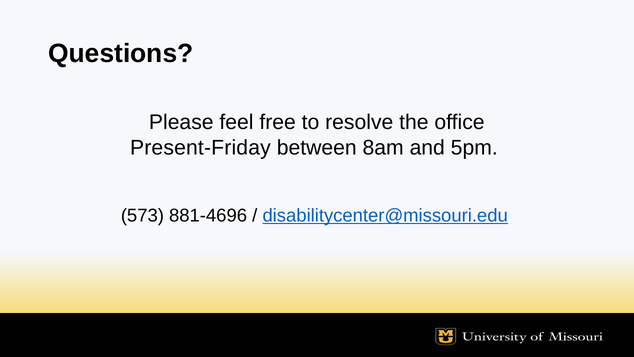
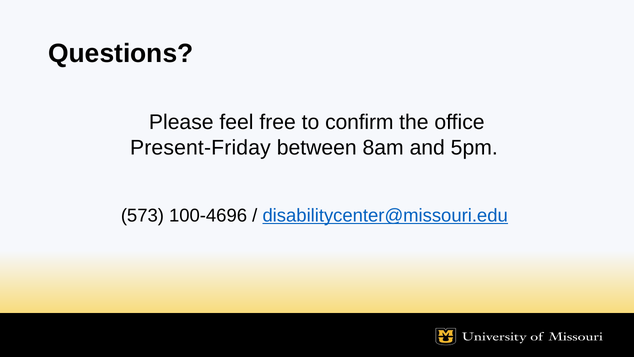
resolve: resolve -> confirm
881-4696: 881-4696 -> 100-4696
